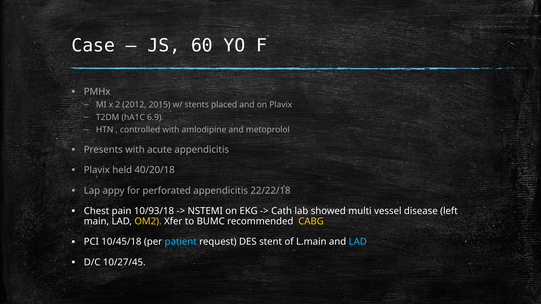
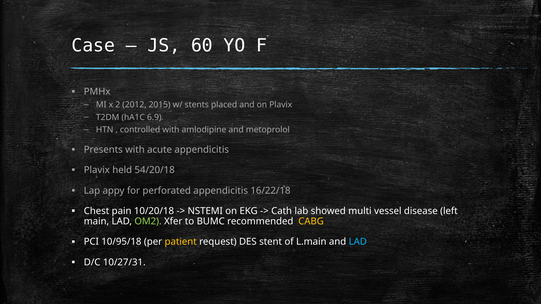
40/20/18: 40/20/18 -> 54/20/18
22/22/18: 22/22/18 -> 16/22/18
10/93/18: 10/93/18 -> 10/20/18
OM2 colour: yellow -> light green
10/45/18: 10/45/18 -> 10/95/18
patient colour: light blue -> yellow
10/27/45: 10/27/45 -> 10/27/31
